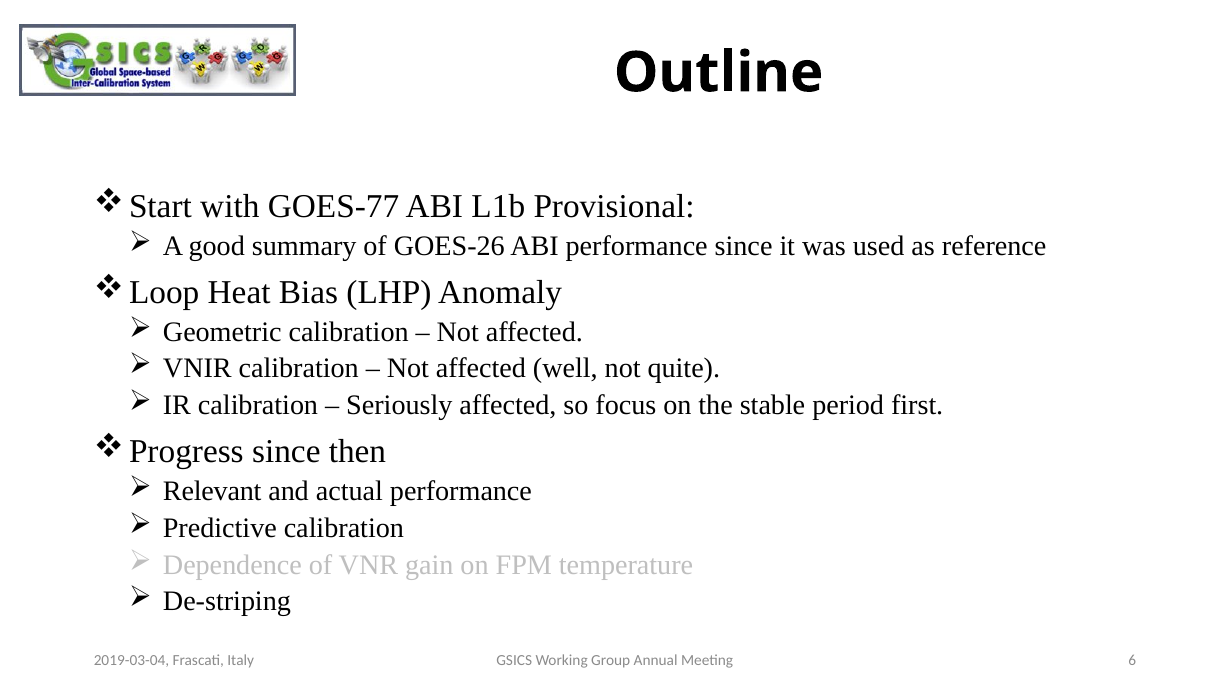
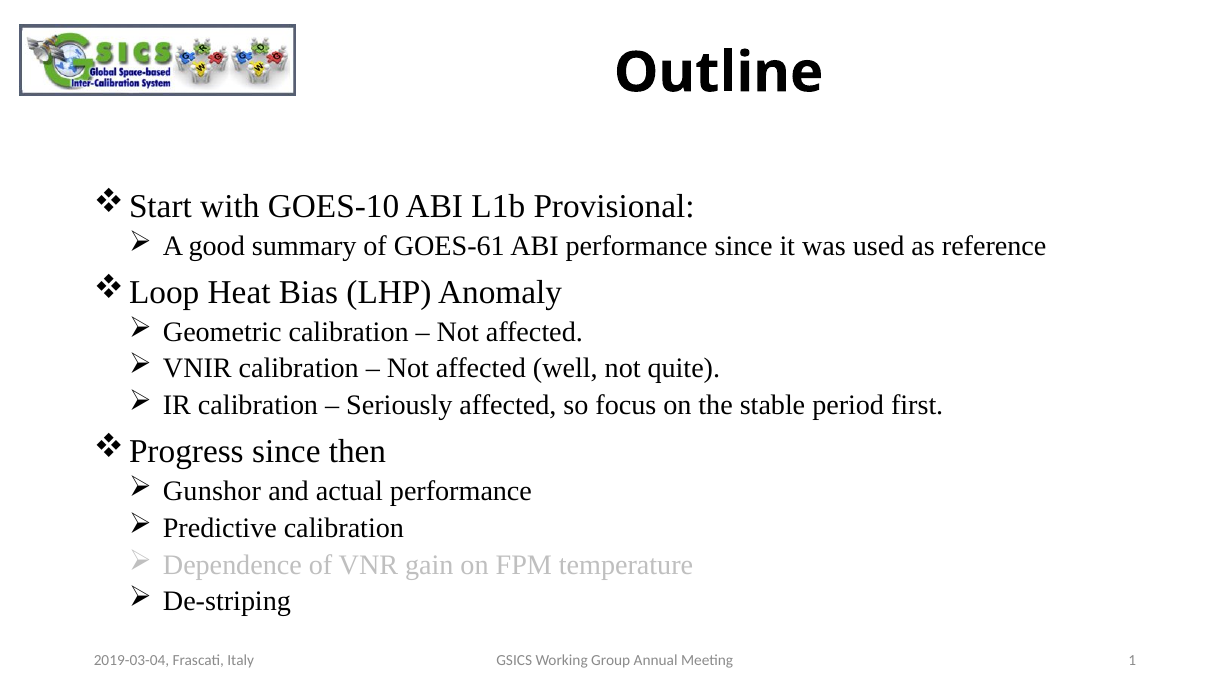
GOES-77: GOES-77 -> GOES-10
GOES-26: GOES-26 -> GOES-61
Relevant: Relevant -> Gunshor
6: 6 -> 1
